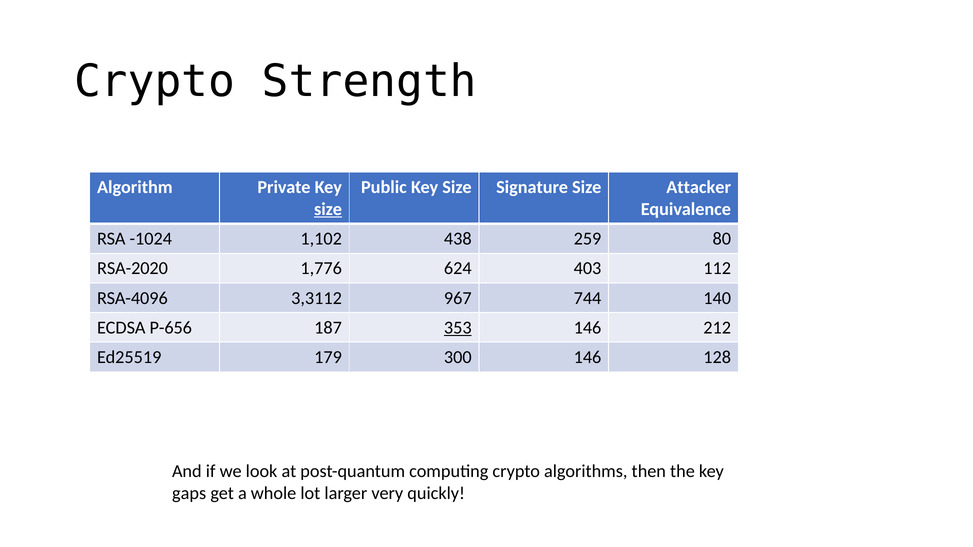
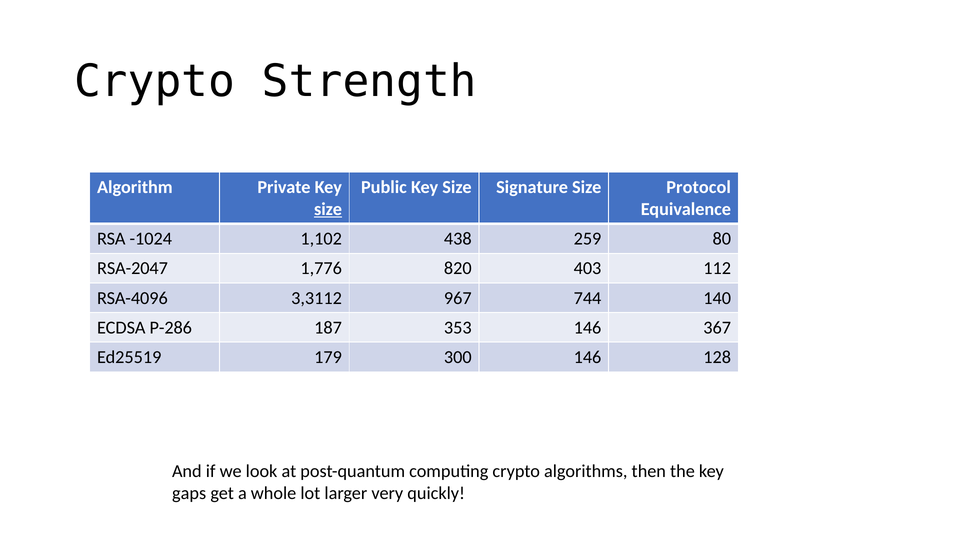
Attacker: Attacker -> Protocol
RSA-2020: RSA-2020 -> RSA-2047
624: 624 -> 820
P-656: P-656 -> P-286
353 underline: present -> none
212: 212 -> 367
